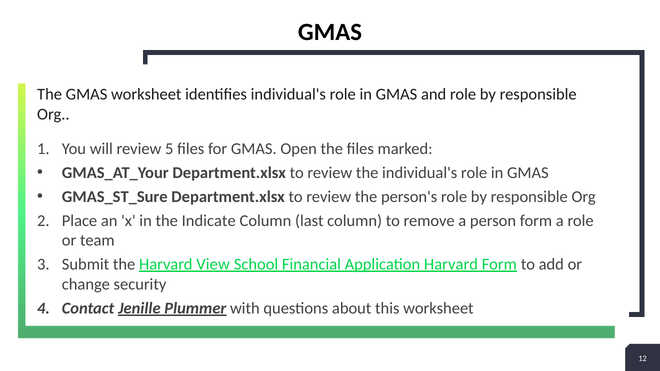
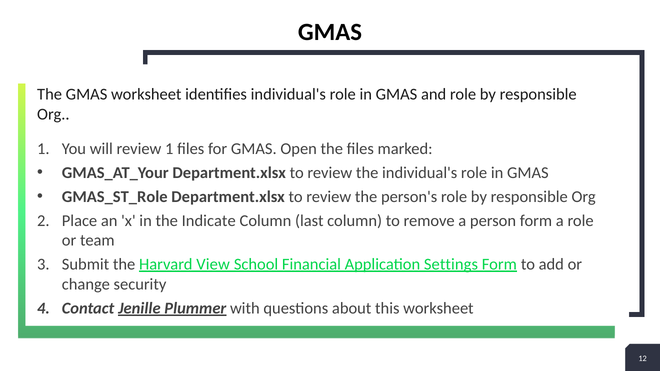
review 5: 5 -> 1
GMAS_ST_Sure: GMAS_ST_Sure -> GMAS_ST_Role
Application Harvard: Harvard -> Settings
